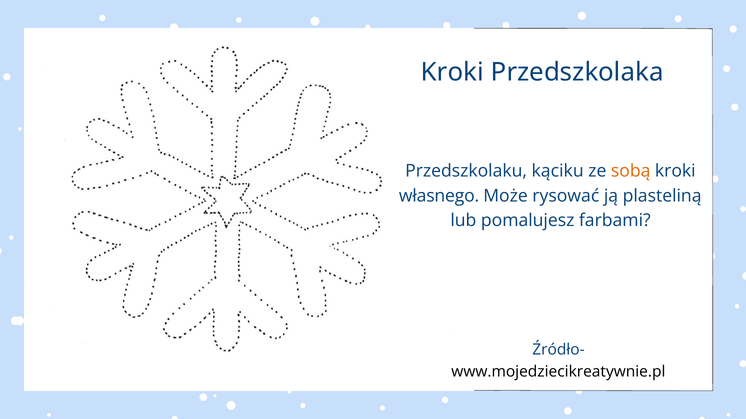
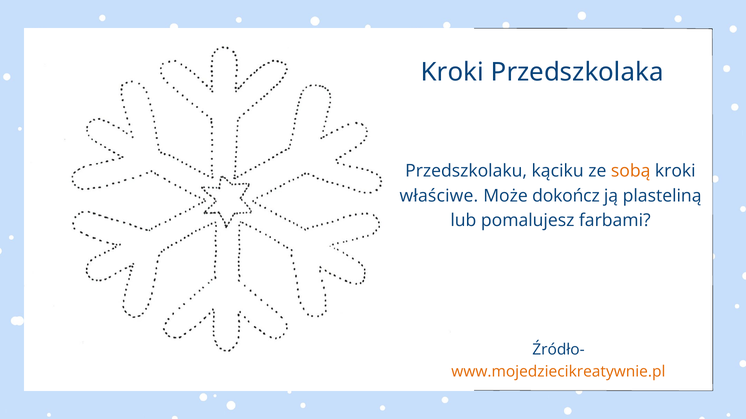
własnego: własnego -> właściwe
rysować: rysować -> dokończ
www.mojedziecikreatywnie.pl colour: black -> orange
